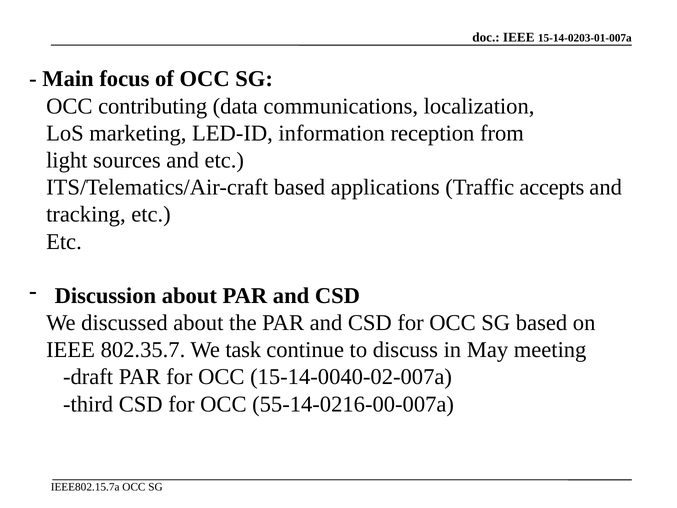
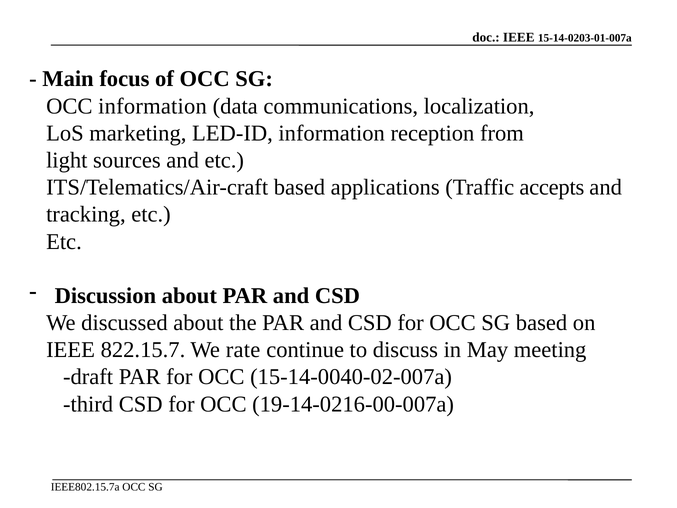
OCC contributing: contributing -> information
802.35.7: 802.35.7 -> 822.15.7
task: task -> rate
55-14-0216-00-007a: 55-14-0216-00-007a -> 19-14-0216-00-007a
